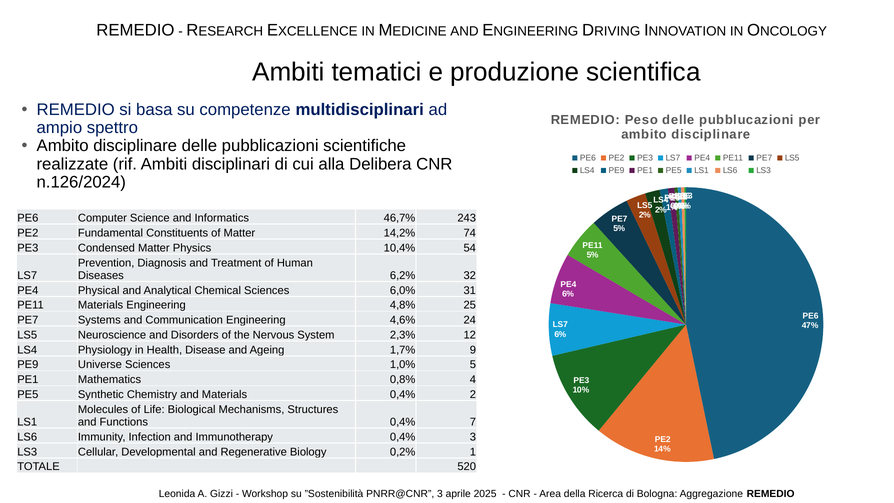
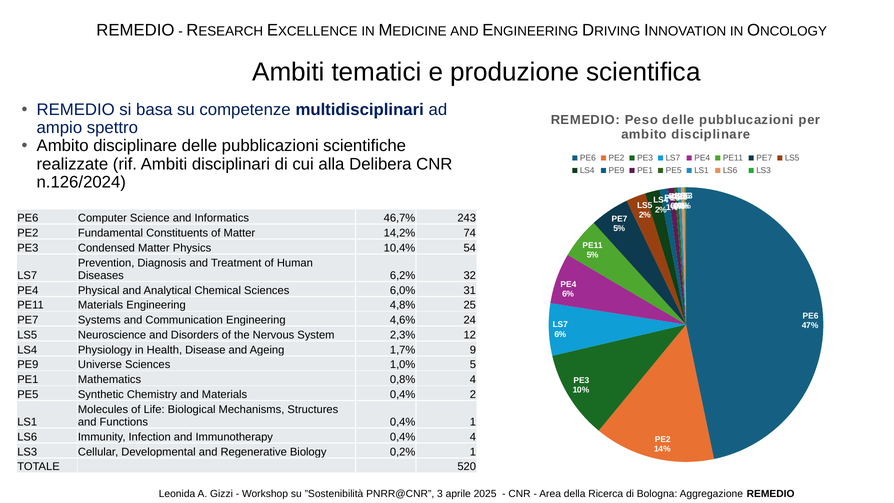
0,4% 7: 7 -> 1
0,4% 3: 3 -> 4
